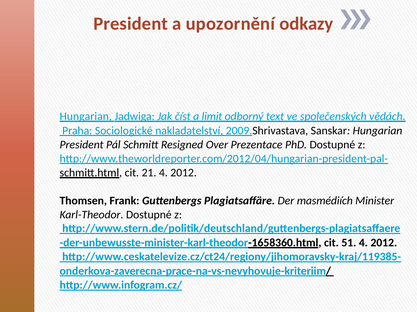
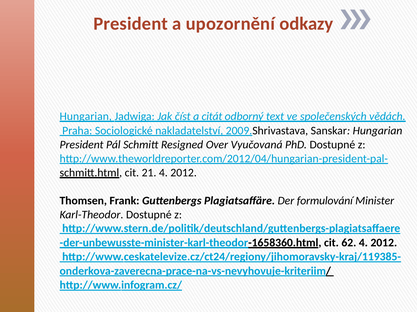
limit: limit -> citát
Prezentace: Prezentace -> Vyučovaná
masmédiích: masmédiích -> formulování
51: 51 -> 62
